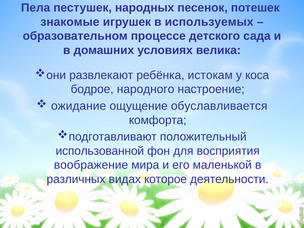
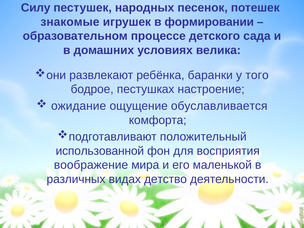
Пела: Пела -> Силу
используемых: используемых -> формировании
истокам: истокам -> баранки
коса: коса -> того
народного: народного -> пестушках
которое: которое -> детство
